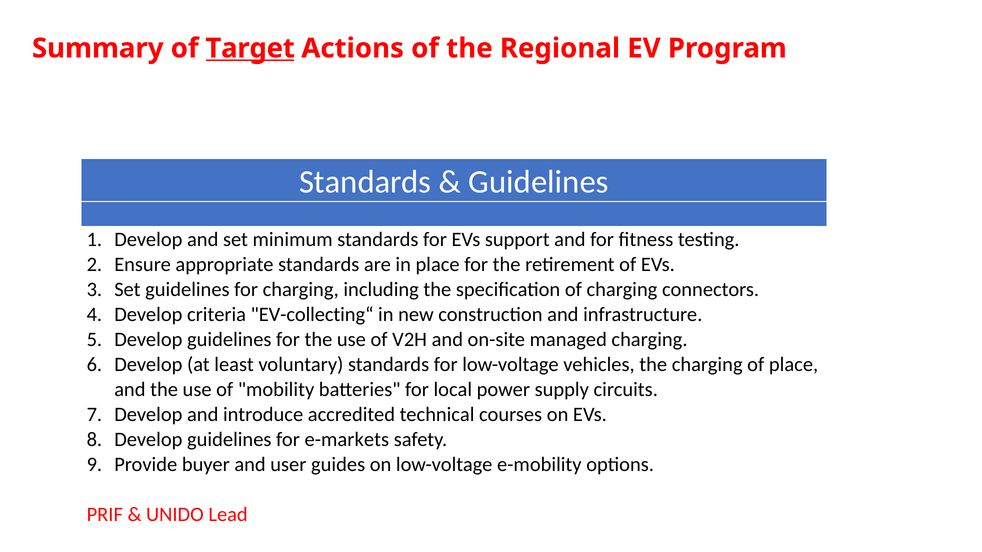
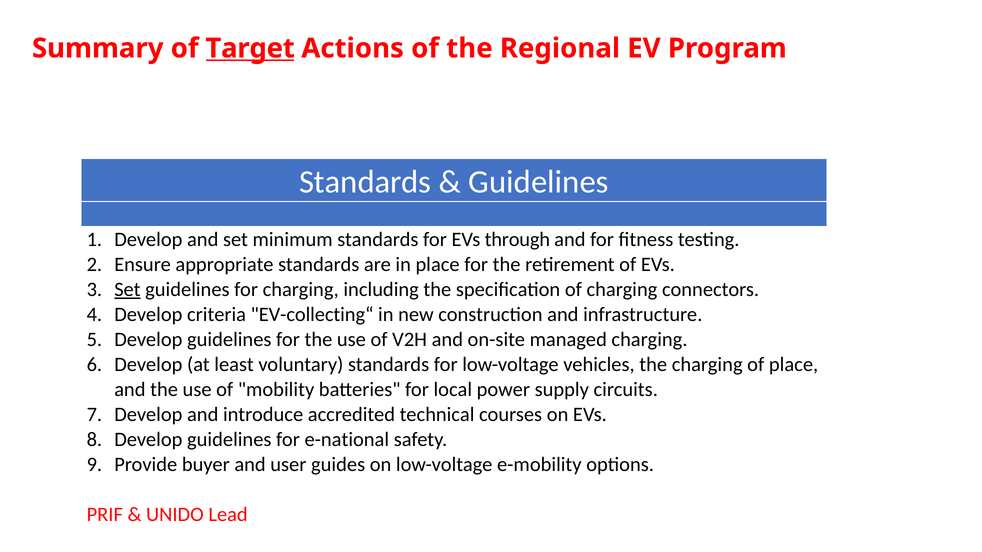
support: support -> through
Set at (127, 290) underline: none -> present
e-markets: e-markets -> e-national
